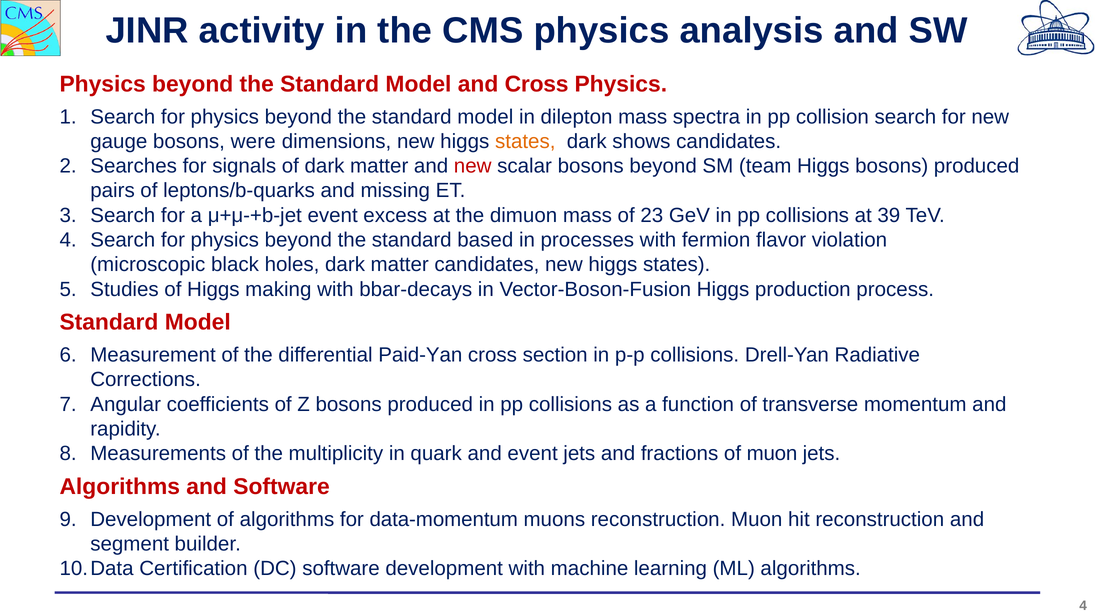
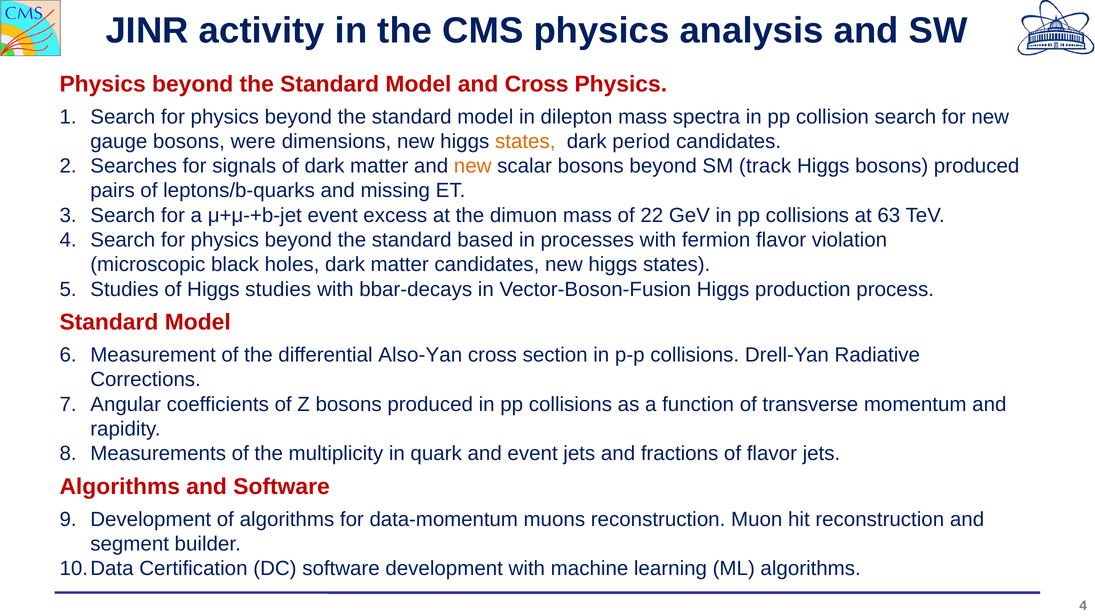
shows: shows -> period
new at (473, 166) colour: red -> orange
team: team -> track
23: 23 -> 22
39: 39 -> 63
Higgs making: making -> studies
Paid-Yan: Paid-Yan -> Also-Yan
of muon: muon -> flavor
